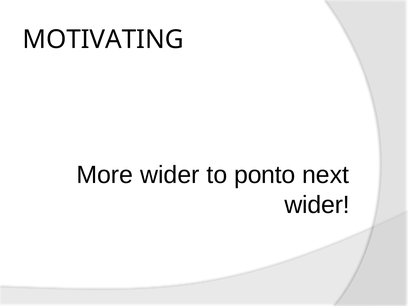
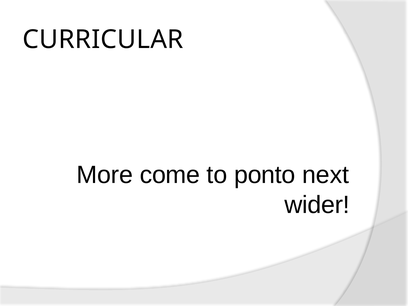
MOTIVATING: MOTIVATING -> CURRICULAR
More wider: wider -> come
